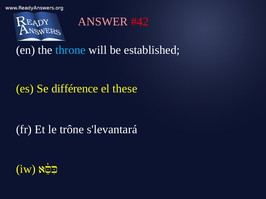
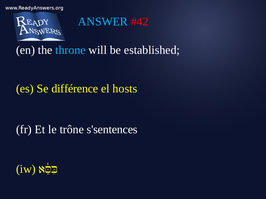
ANSWER colour: pink -> light blue
these: these -> hosts
s'levantará: s'levantará -> s'sentences
